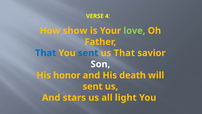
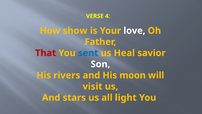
love colour: light green -> white
That at (46, 53) colour: blue -> red
us That: That -> Heal
honor: honor -> rivers
death: death -> moon
sent at (93, 86): sent -> visit
